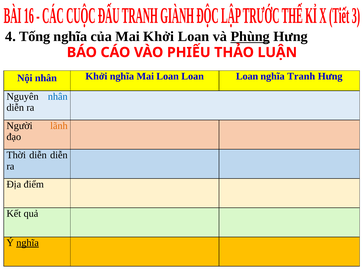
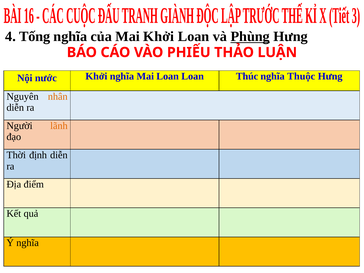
Nội nhân: nhân -> nước
Loan at (247, 76): Loan -> Thúc
Tranh: Tranh -> Thuộc
nhân at (58, 96) colour: blue -> orange
Thời diễn: diễn -> định
nghĩa at (28, 243) underline: present -> none
